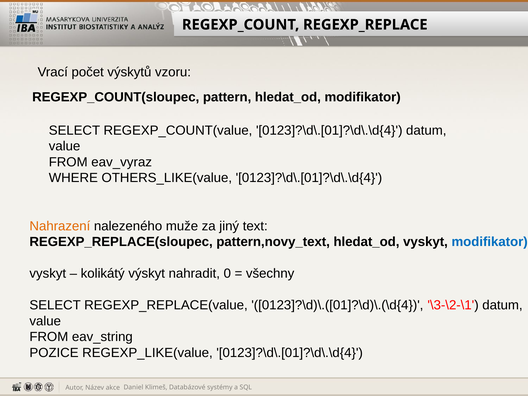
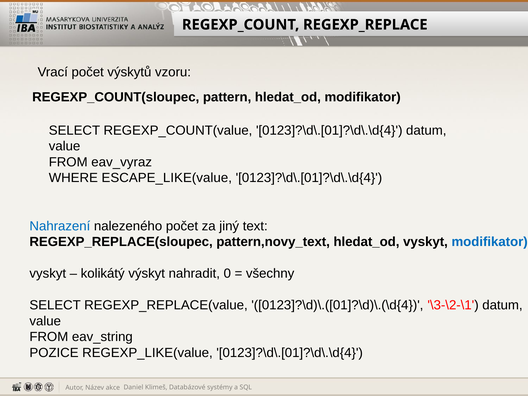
OTHERS_LIKE(value: OTHERS_LIKE(value -> ESCAPE_LIKE(value
Nahrazení colour: orange -> blue
nalezeného muže: muže -> počet
